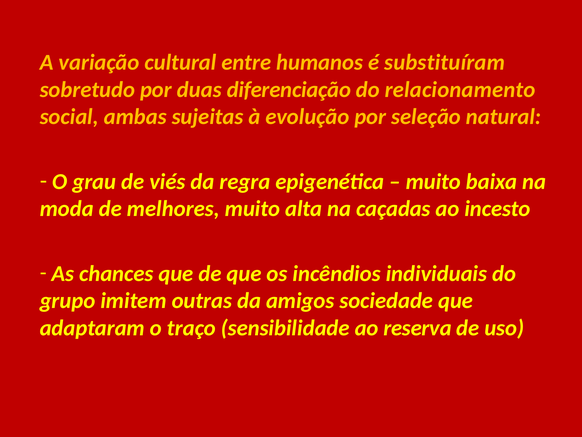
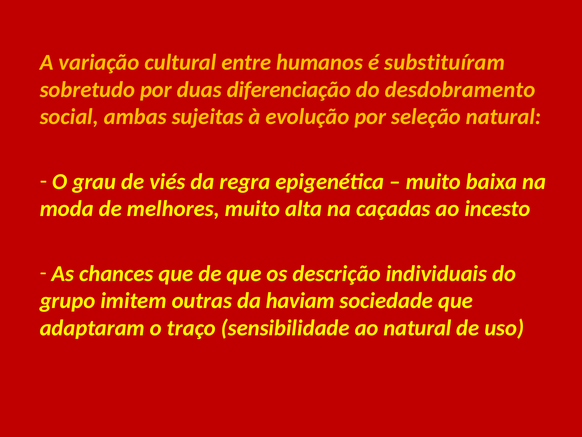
relacionamento: relacionamento -> desdobramento
incêndios: incêndios -> descrição
amigos: amigos -> haviam
ao reserva: reserva -> natural
